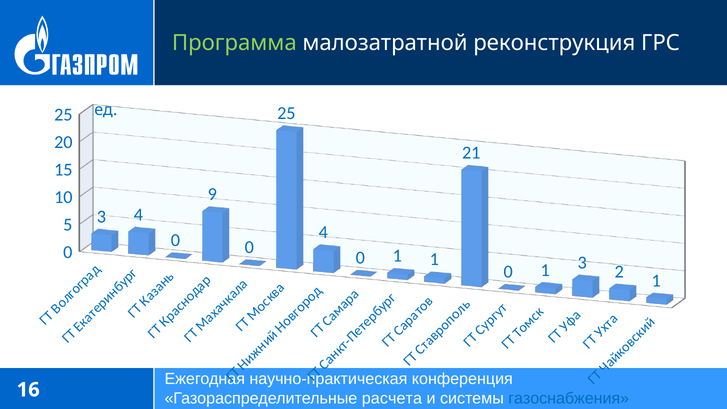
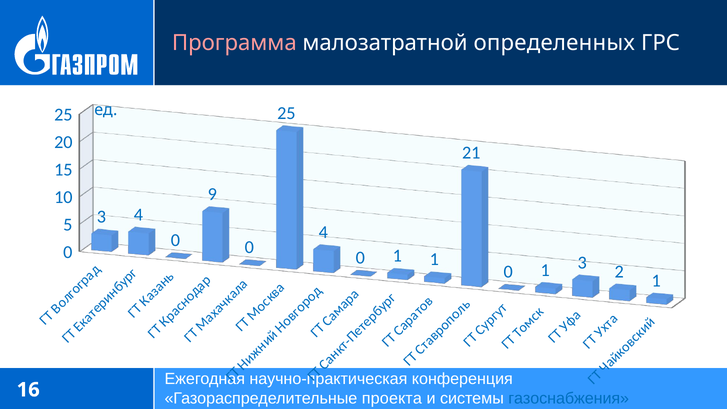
Программа colour: light green -> pink
реконструкция: реконструкция -> определенных
расчета: расчета -> проекта
